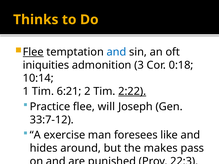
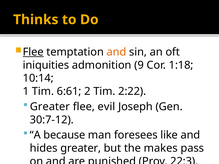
and at (116, 52) colour: blue -> orange
3: 3 -> 9
0:18: 0:18 -> 1:18
6:21: 6:21 -> 6:61
2:22 underline: present -> none
Practice at (50, 107): Practice -> Greater
will: will -> evil
33:7-12: 33:7-12 -> 30:7-12
exercise: exercise -> because
hides around: around -> greater
